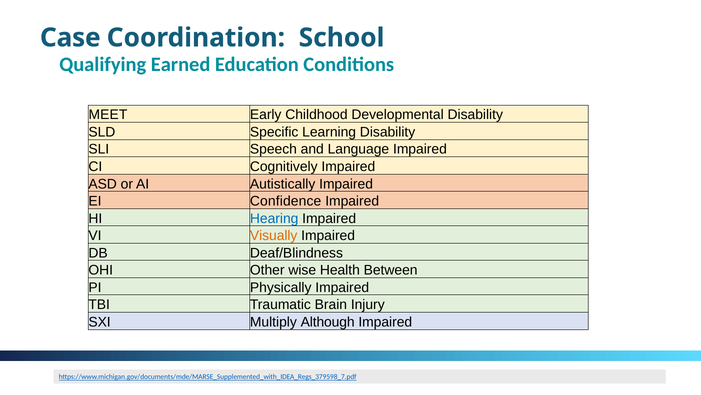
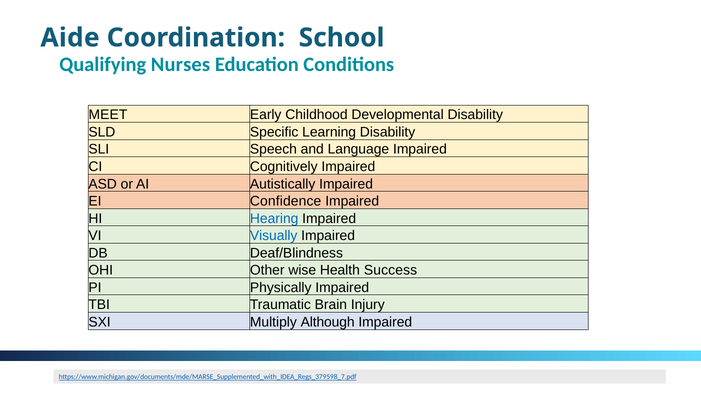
Case: Case -> Aide
Earned: Earned -> Nurses
Visually colour: orange -> blue
Between: Between -> Success
